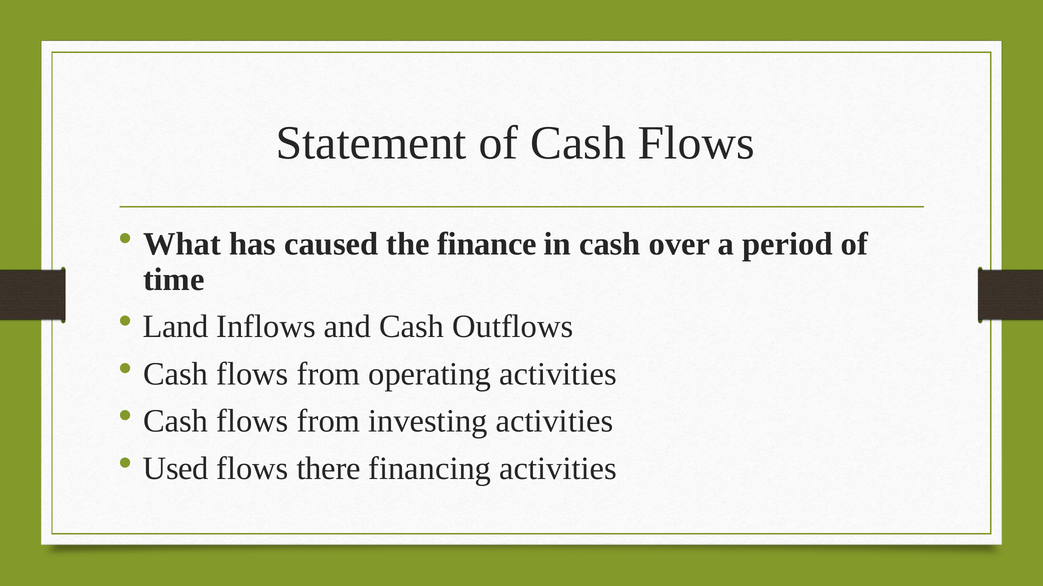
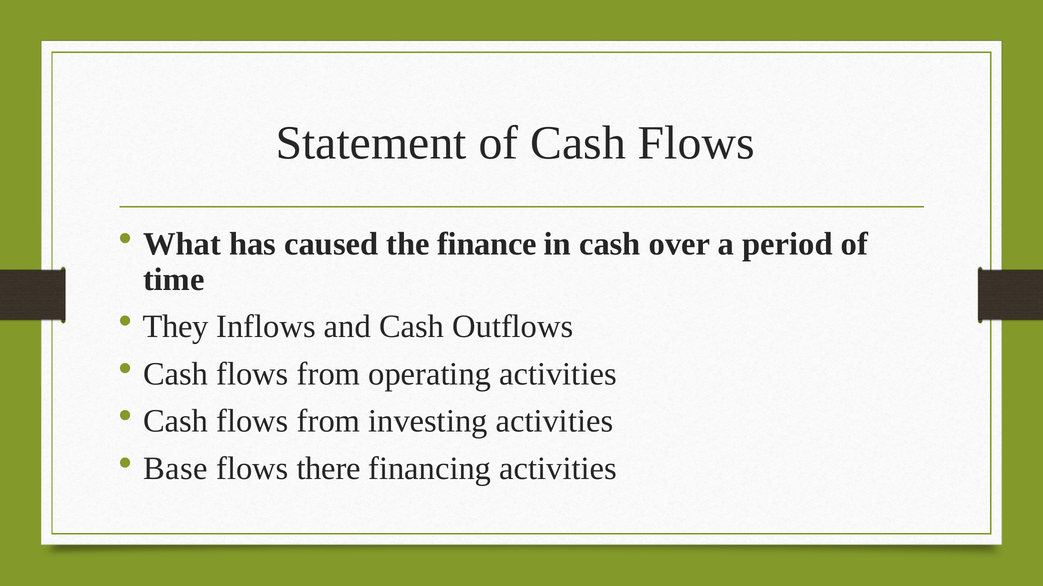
Land: Land -> They
Used: Used -> Base
